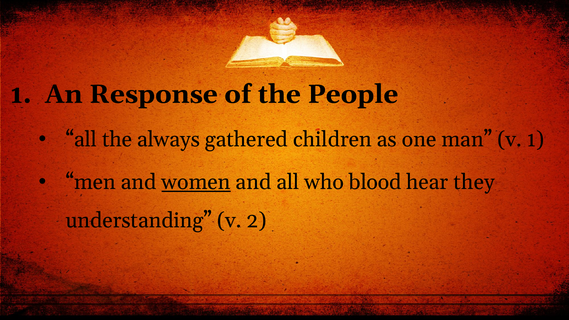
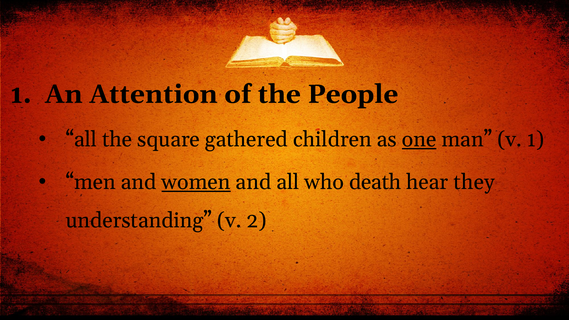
Response: Response -> Attention
always: always -> square
one underline: none -> present
blood: blood -> death
